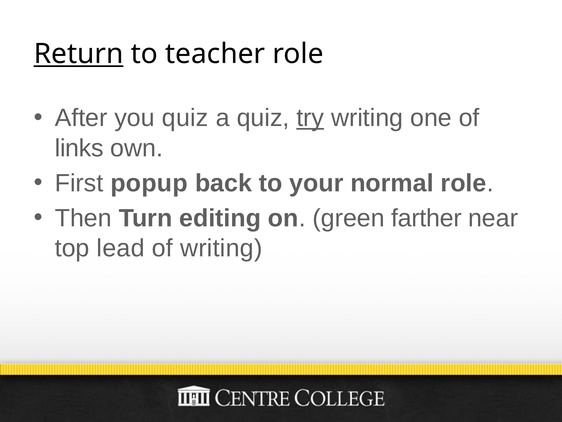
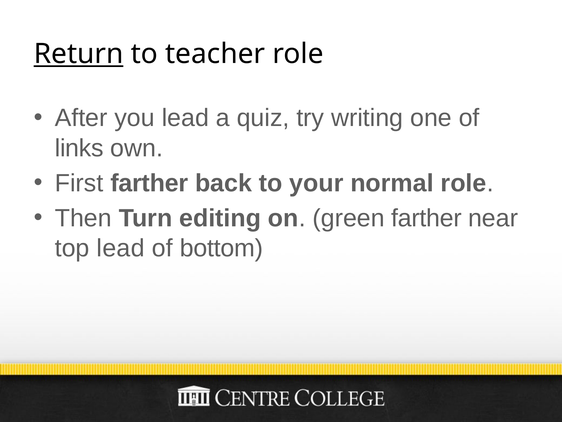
you quiz: quiz -> lead
try underline: present -> none
First popup: popup -> farther
of writing: writing -> bottom
